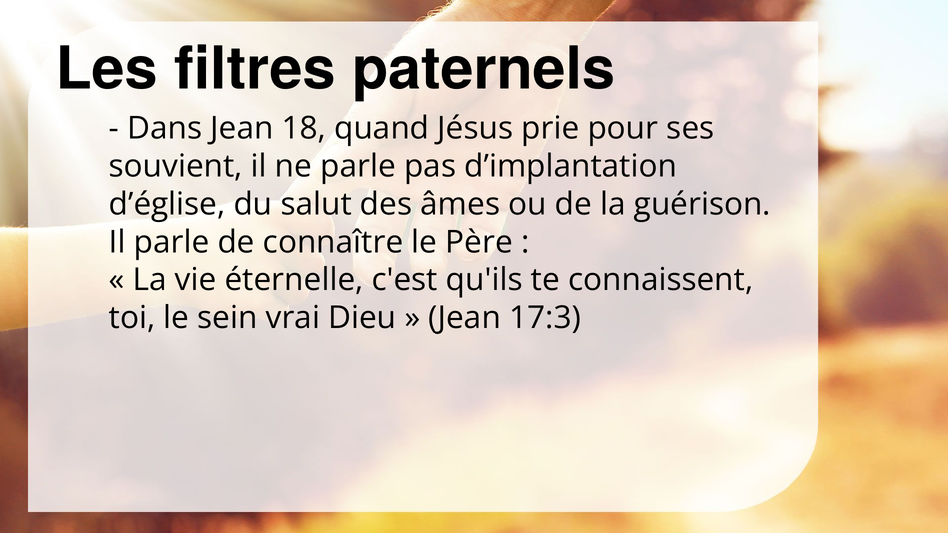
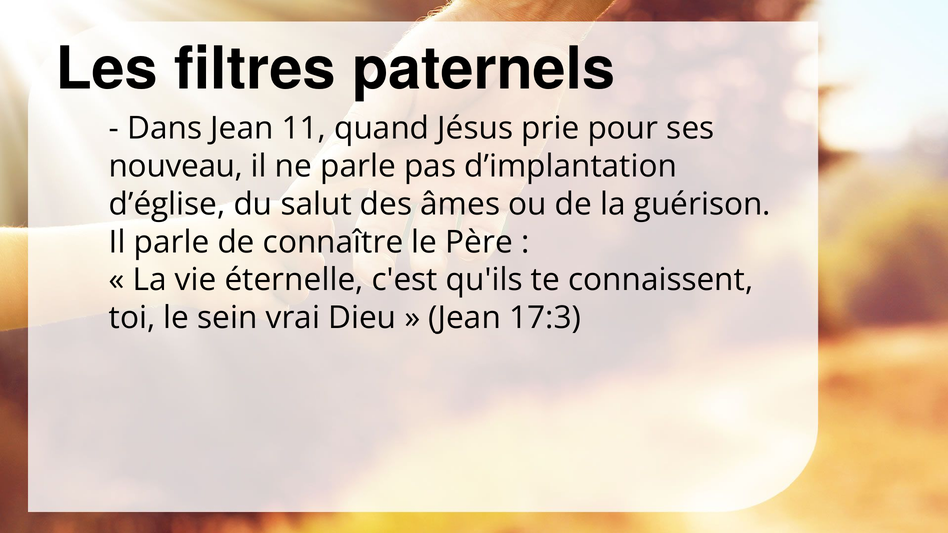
18: 18 -> 11
souvient: souvient -> nouveau
